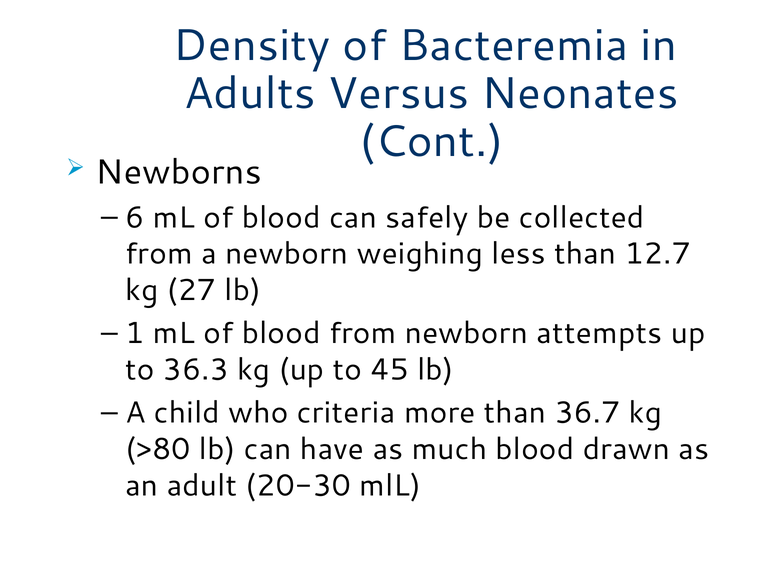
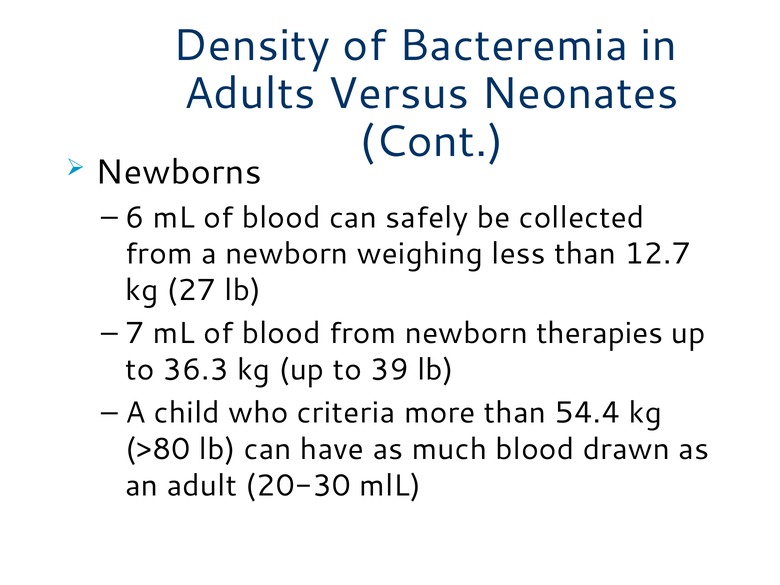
1: 1 -> 7
attempts: attempts -> therapies
45: 45 -> 39
36.7: 36.7 -> 54.4
